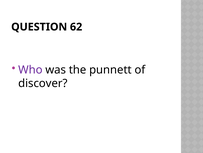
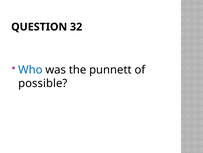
62: 62 -> 32
Who colour: purple -> blue
discover: discover -> possible
